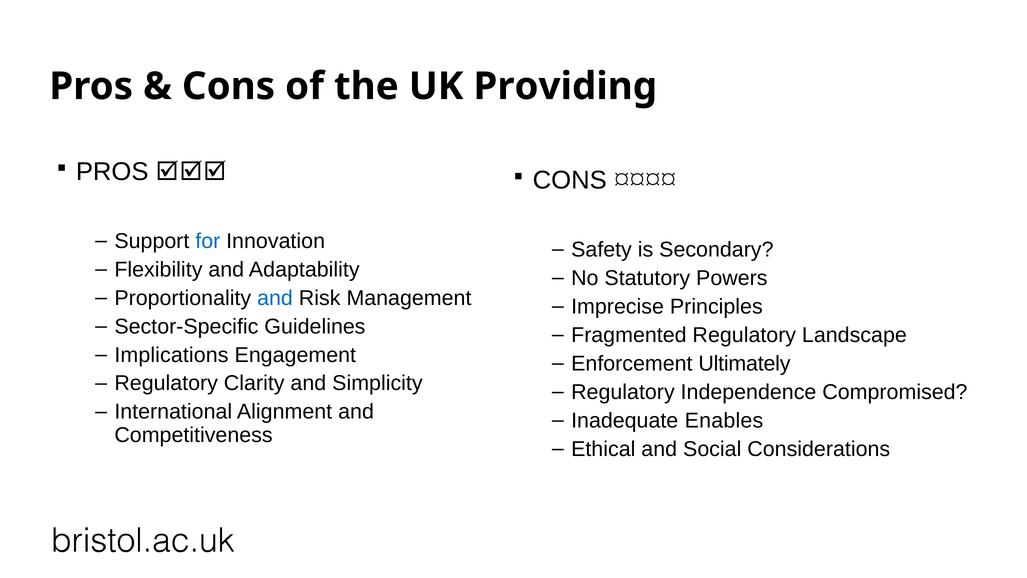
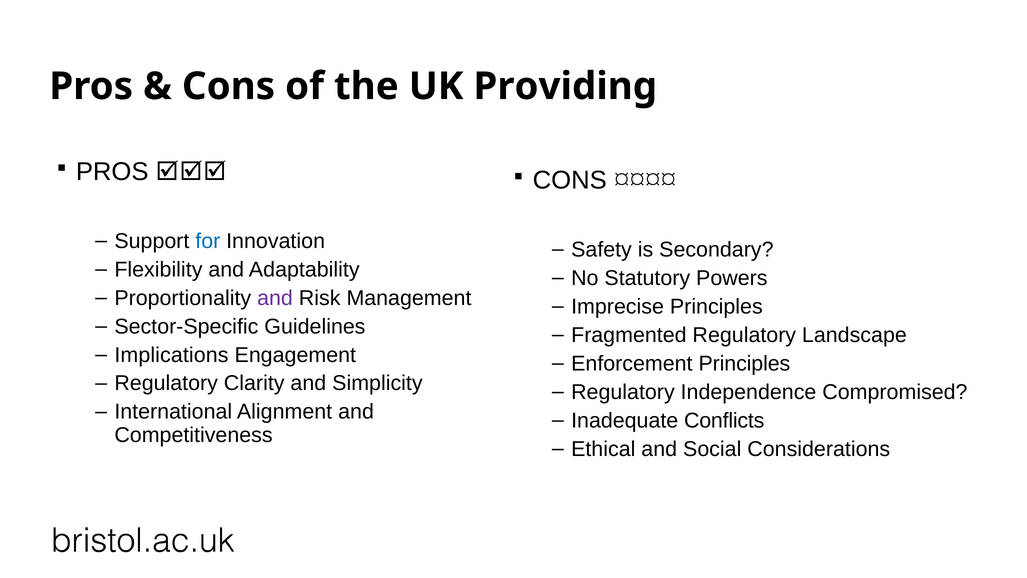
and at (275, 298) colour: blue -> purple
Enforcement Ultimately: Ultimately -> Principles
Enables: Enables -> Conflicts
